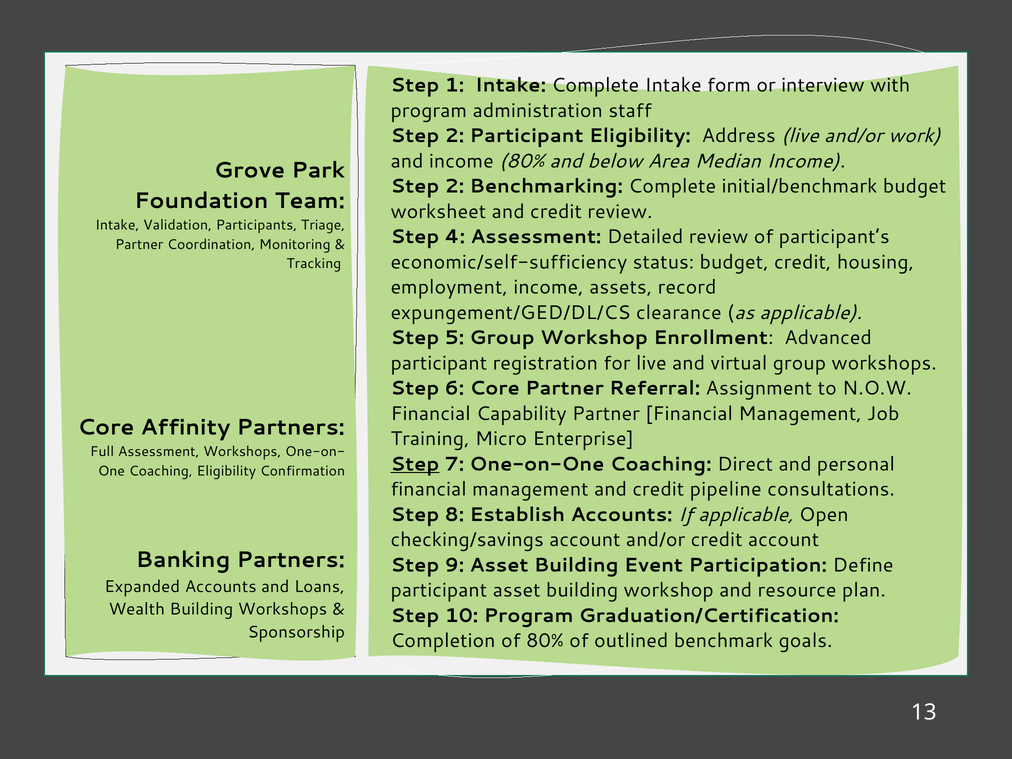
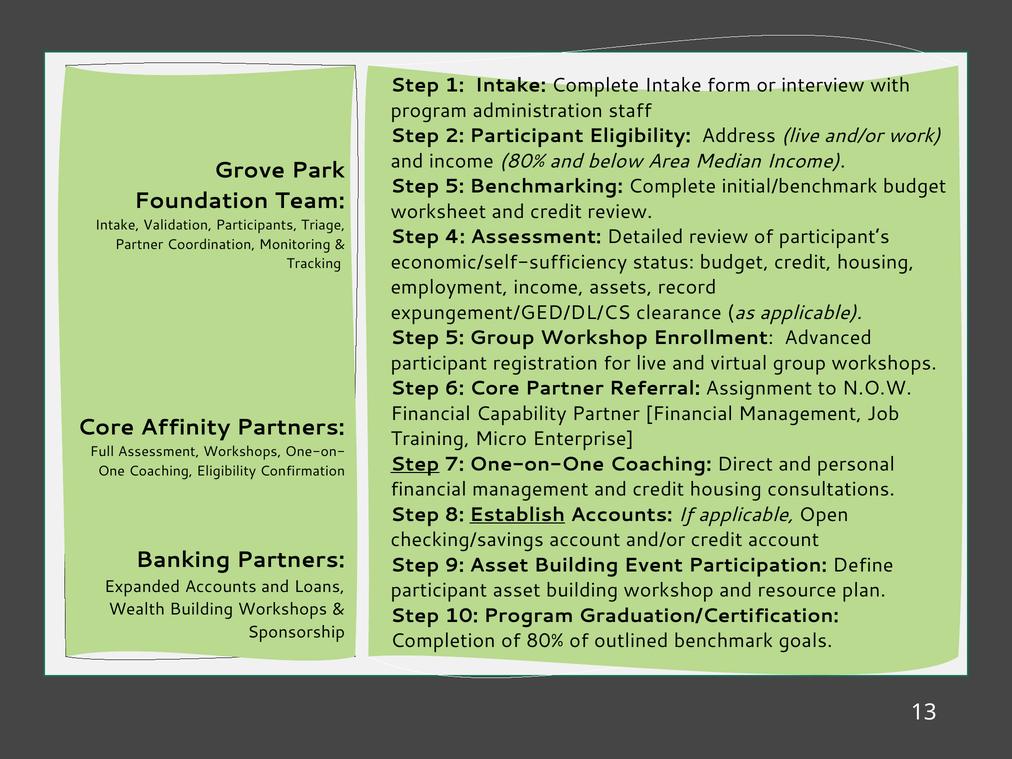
2 at (454, 186): 2 -> 5
and credit pipeline: pipeline -> housing
Establish underline: none -> present
